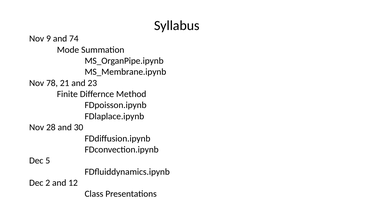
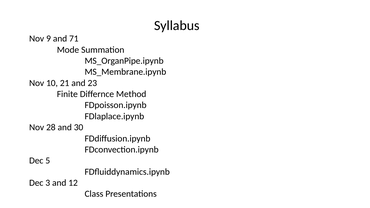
74: 74 -> 71
78: 78 -> 10
2: 2 -> 3
